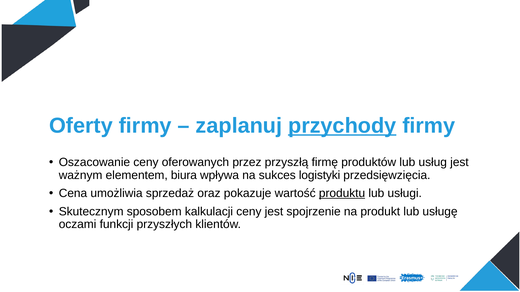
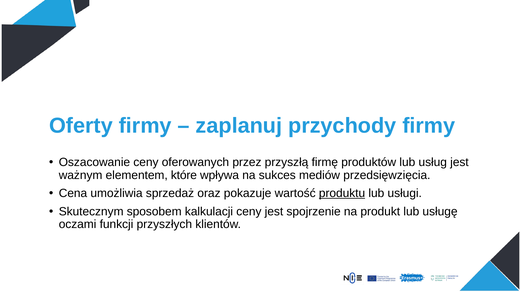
przychody underline: present -> none
biura: biura -> które
logistyki: logistyki -> mediów
